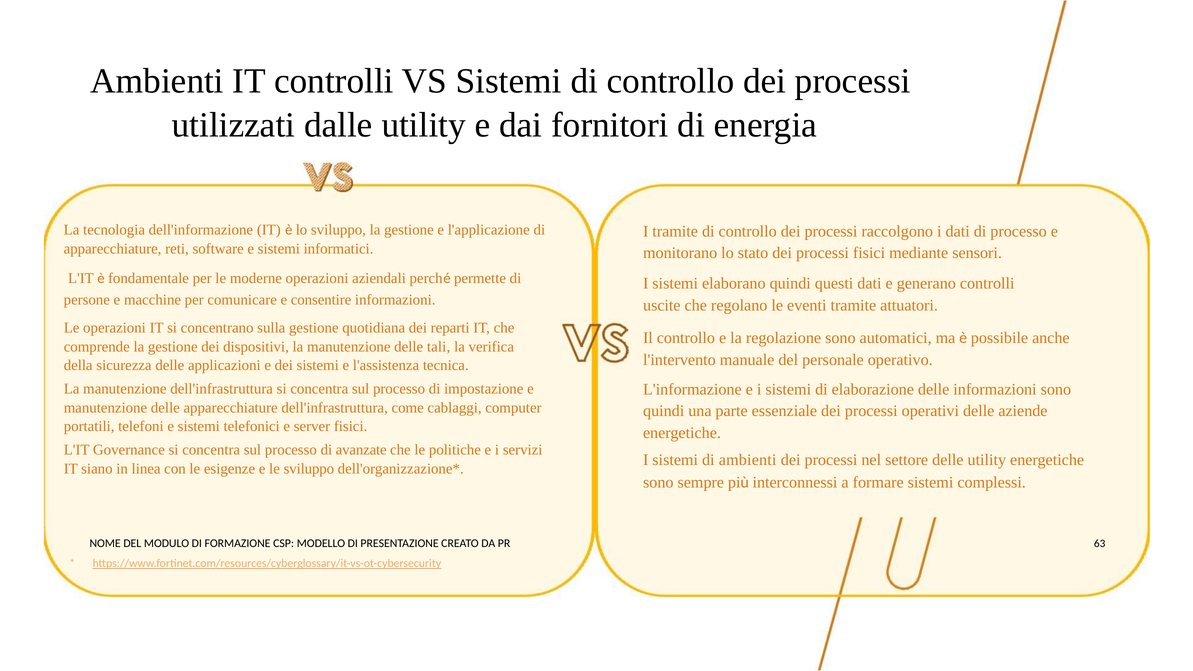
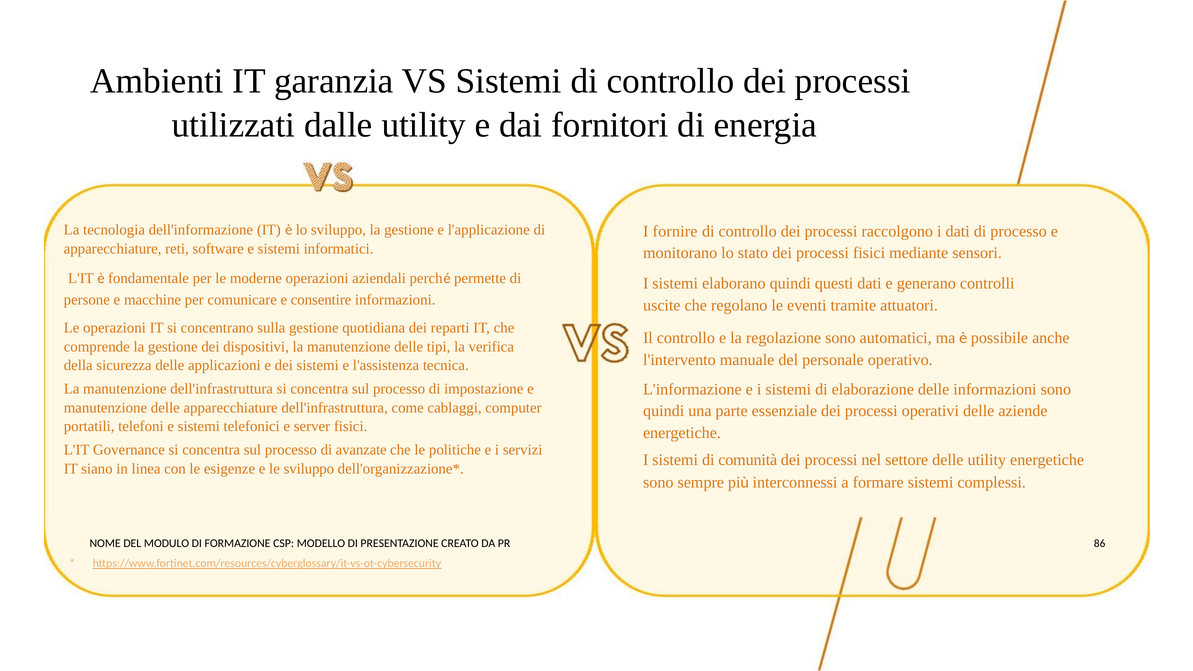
IT controlli: controlli -> garanzia
I tramite: tramite -> fornire
tali: tali -> tipi
di ambienti: ambienti -> comunità
63: 63 -> 86
